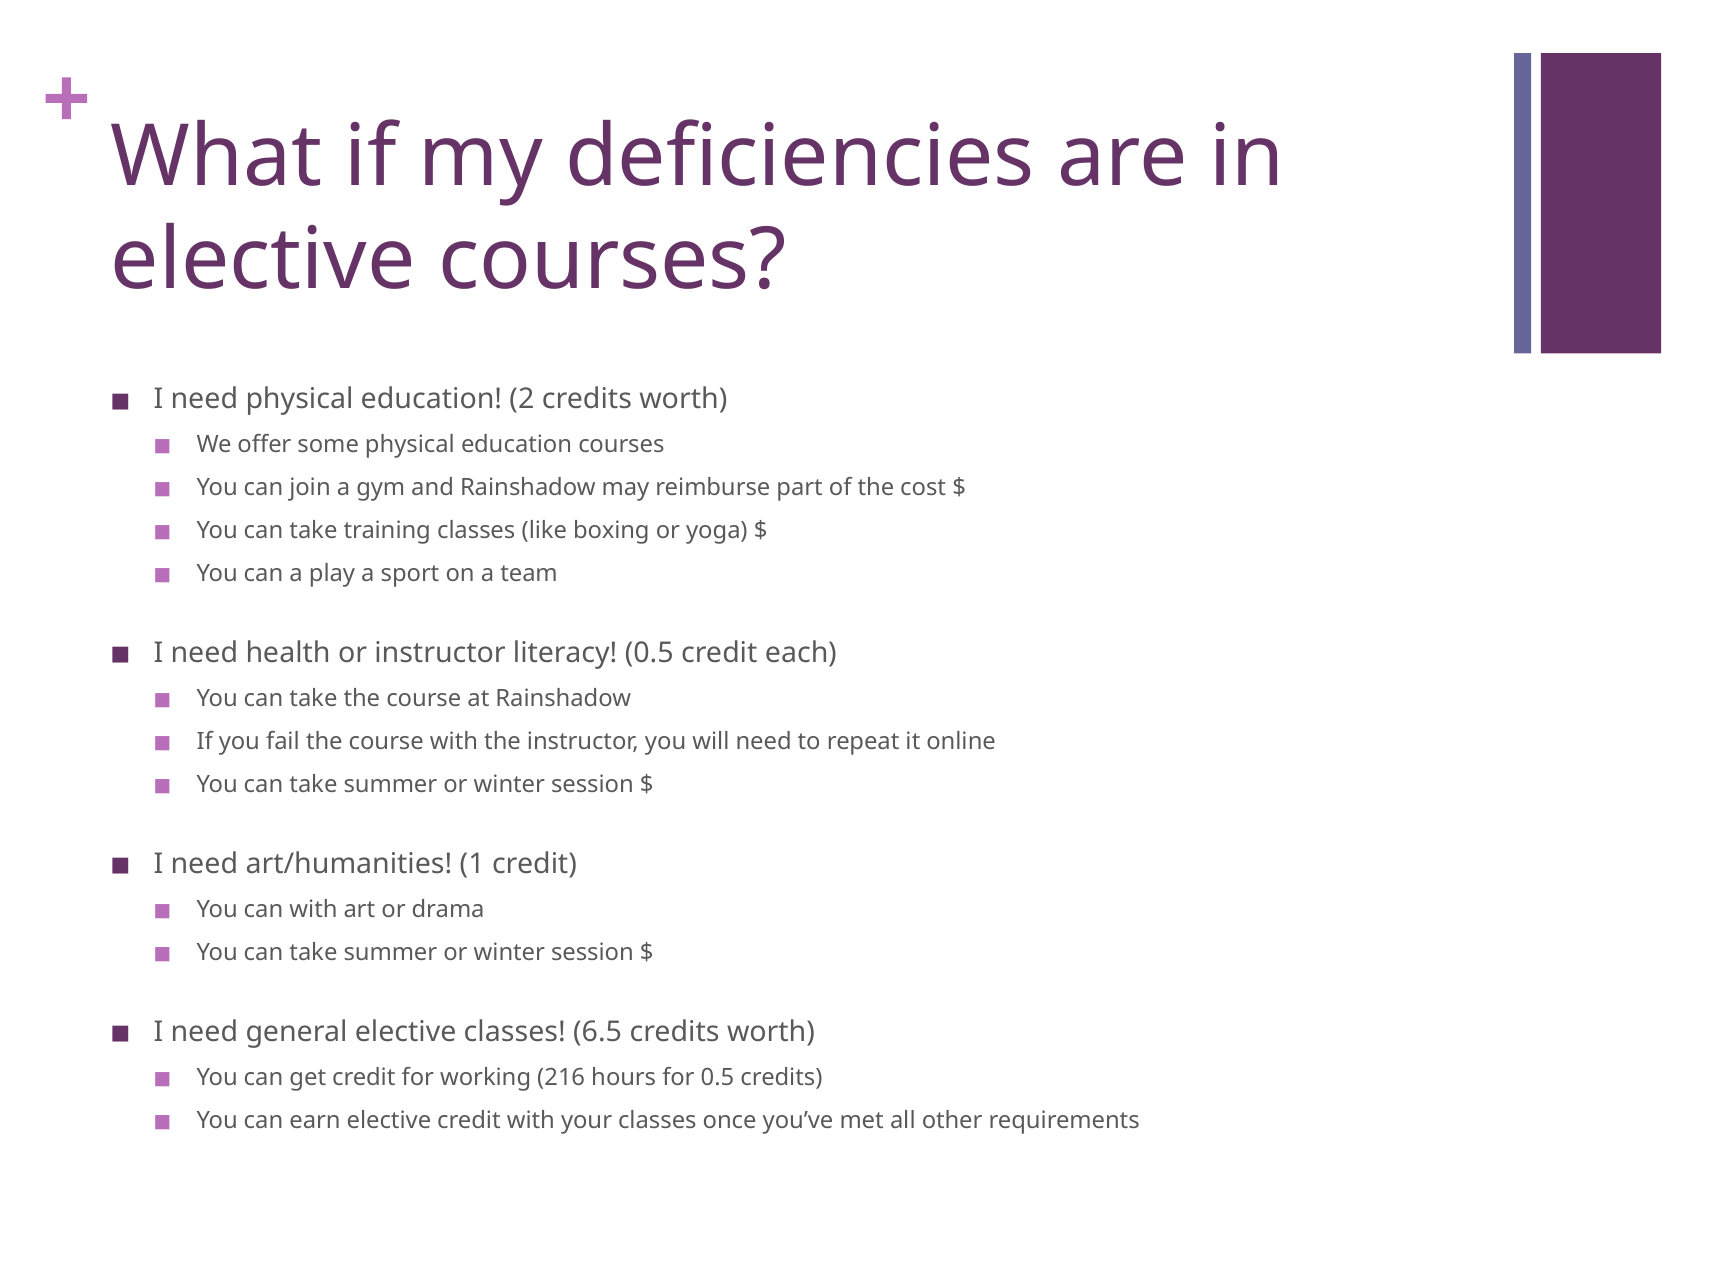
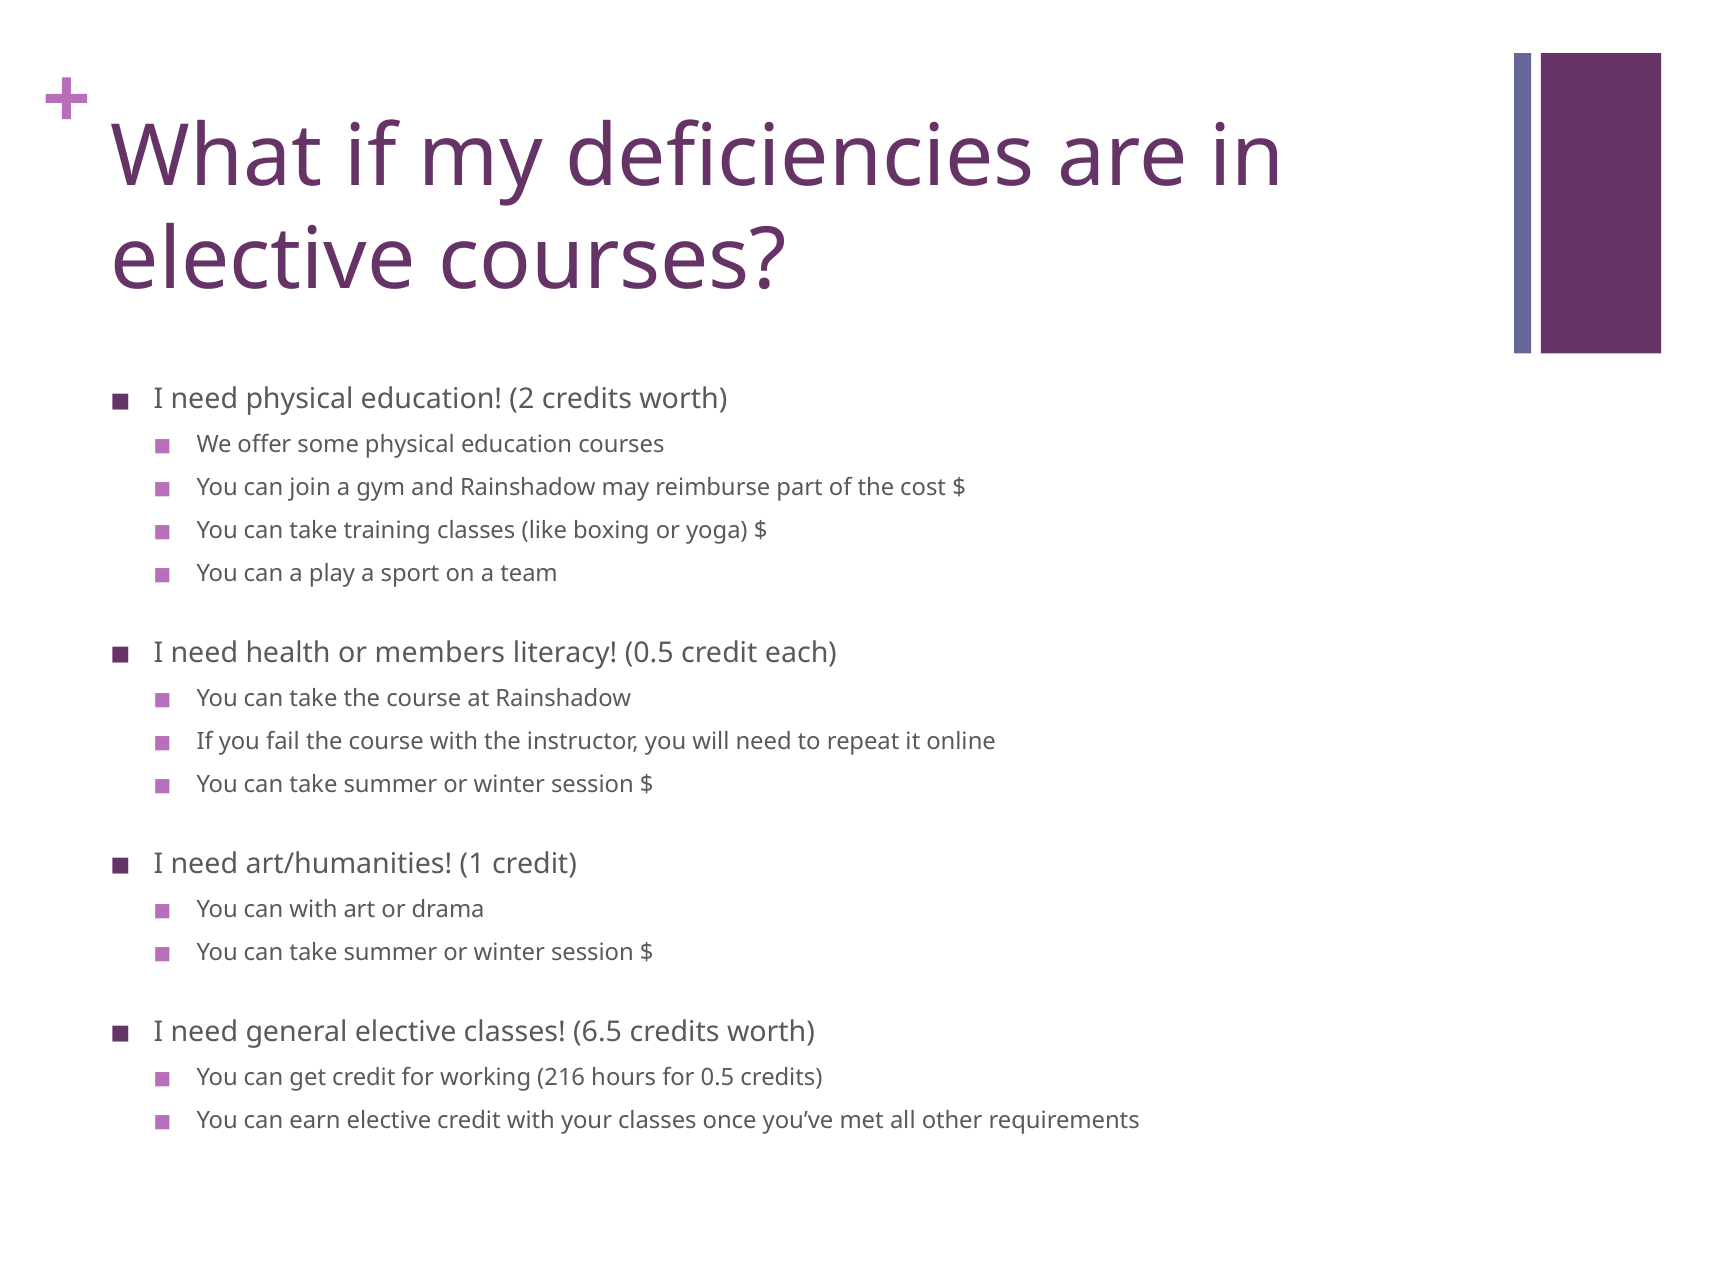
or instructor: instructor -> members
